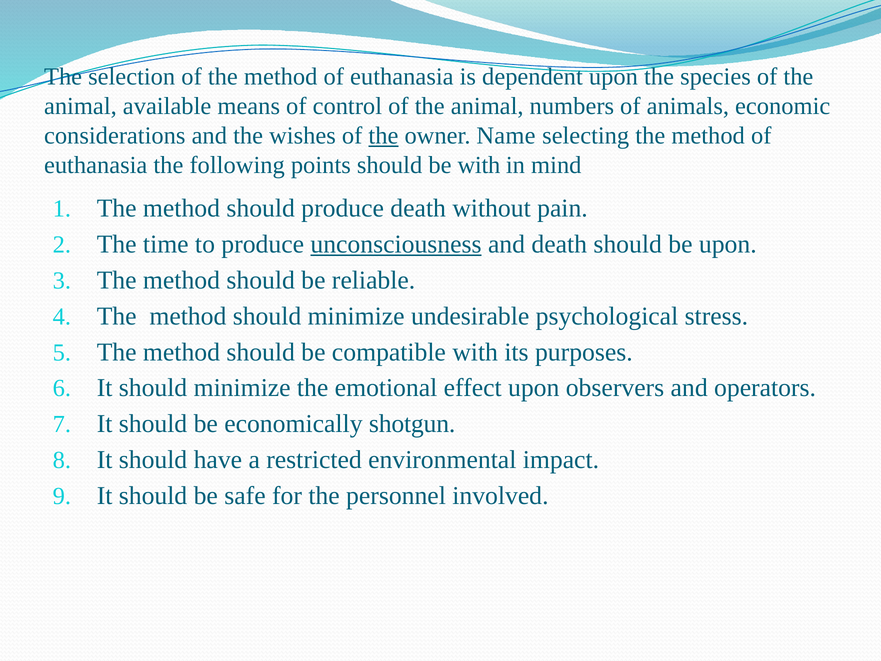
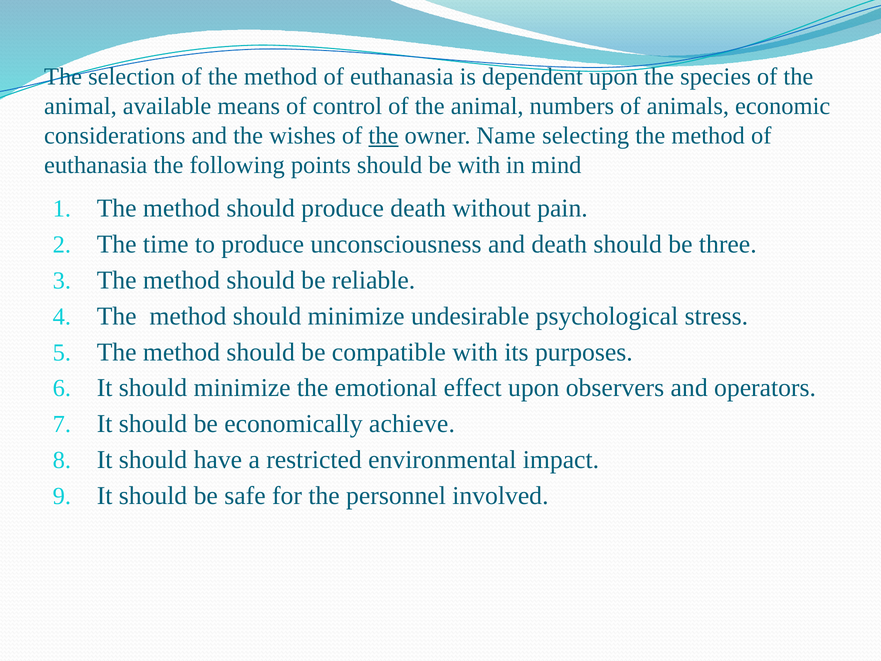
unconsciousness underline: present -> none
be upon: upon -> three
shotgun: shotgun -> achieve
